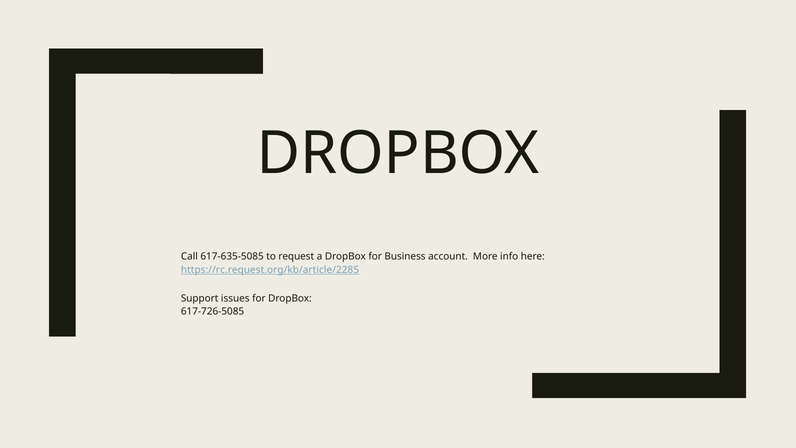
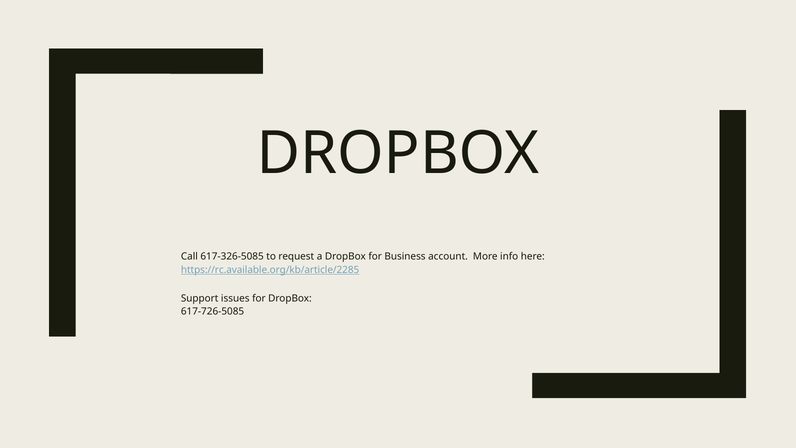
617-635-5085: 617-635-5085 -> 617-326-5085
https://rc.request.org/kb/article/2285: https://rc.request.org/kb/article/2285 -> https://rc.available.org/kb/article/2285
